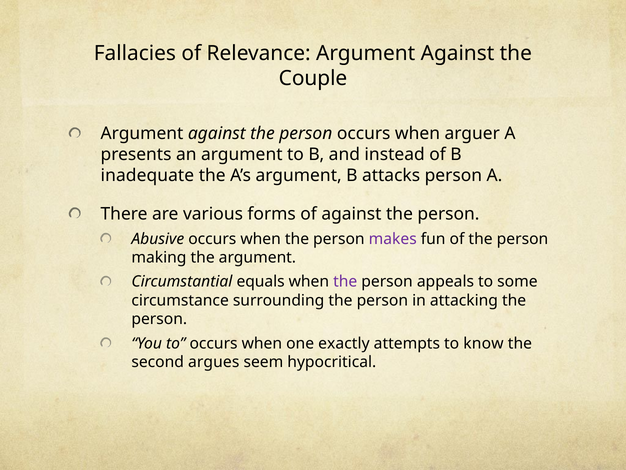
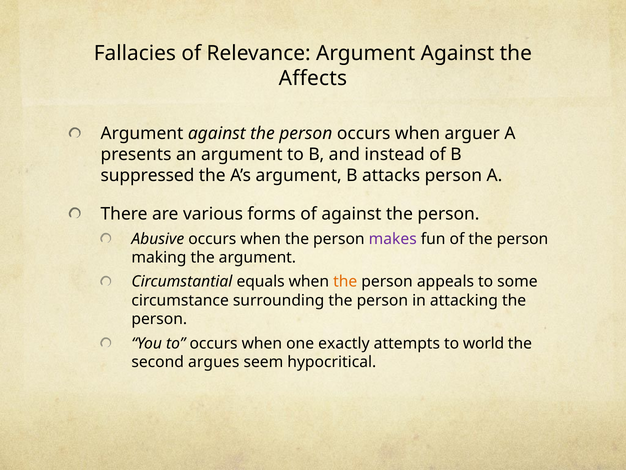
Couple: Couple -> Affects
inadequate: inadequate -> suppressed
the at (345, 281) colour: purple -> orange
know: know -> world
